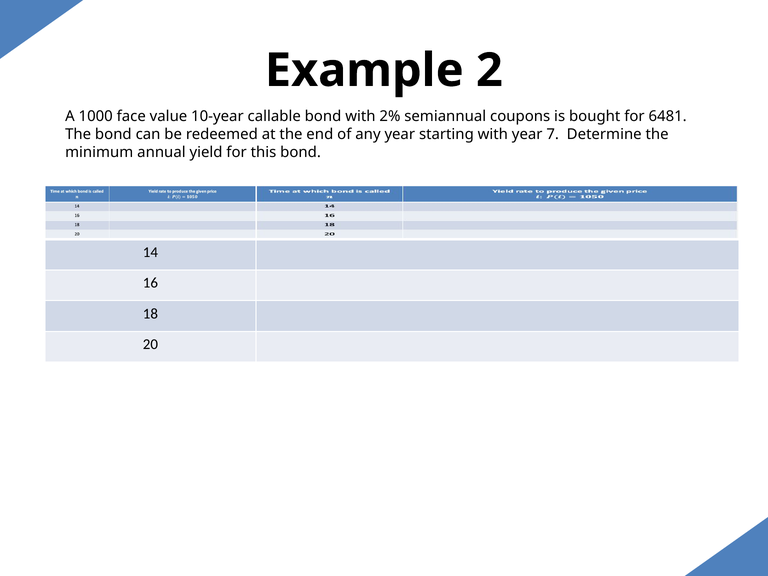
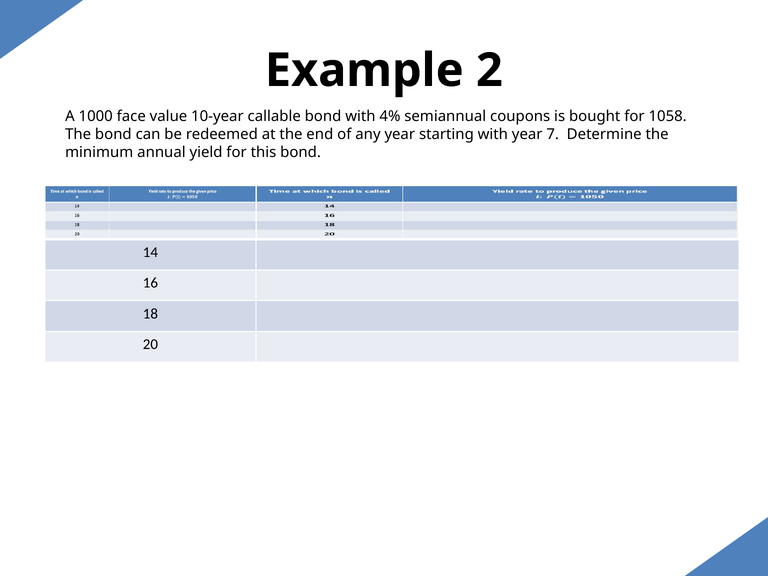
2%: 2% -> 4%
6481: 6481 -> 1058
